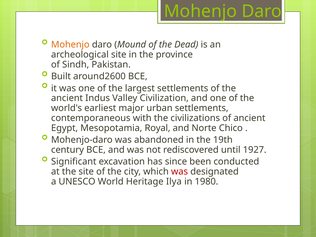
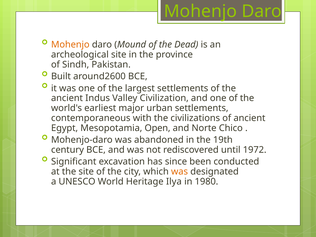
Royal: Royal -> Open
1927: 1927 -> 1972
was at (180, 172) colour: red -> orange
